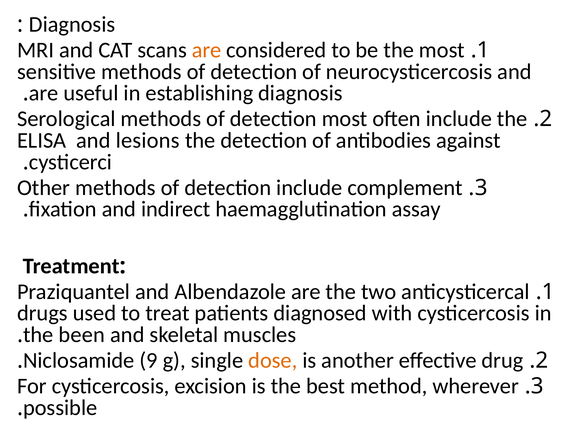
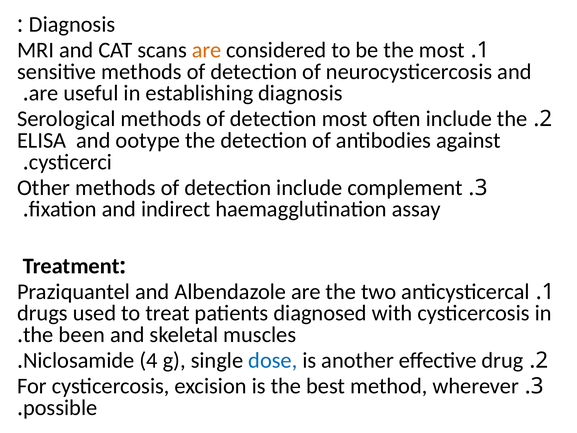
lesions: lesions -> ootype
9: 9 -> 4
dose colour: orange -> blue
